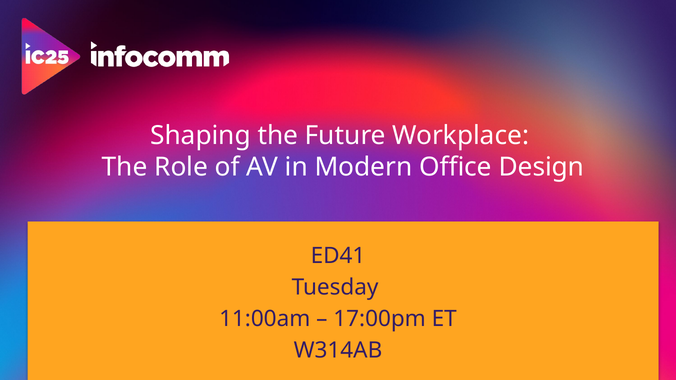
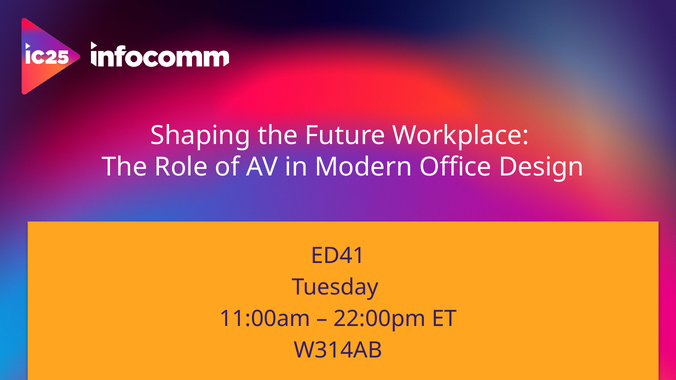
17:00pm: 17:00pm -> 22:00pm
